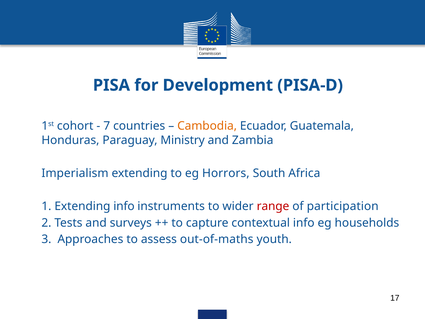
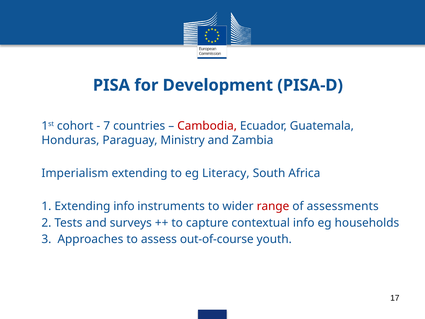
Cambodia colour: orange -> red
Horrors: Horrors -> Literacy
participation: participation -> assessments
out-of-maths: out-of-maths -> out-of-course
